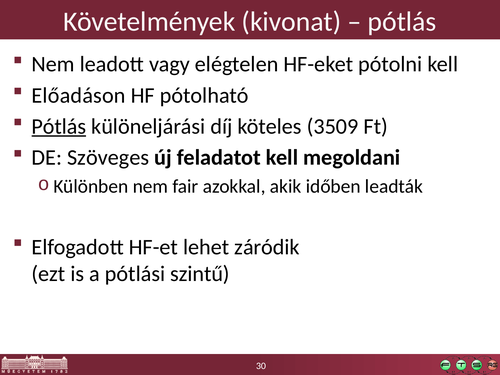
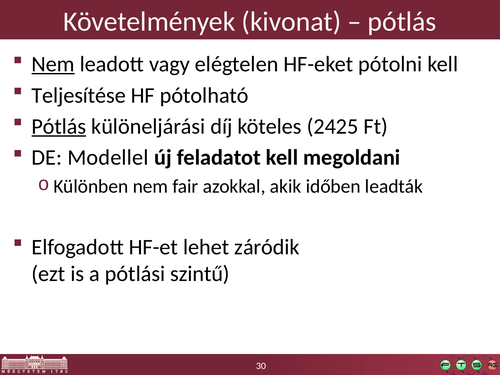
Nem at (53, 64) underline: none -> present
Előadáson: Előadáson -> Teljesítése
3509: 3509 -> 2425
Szöveges: Szöveges -> Modellel
